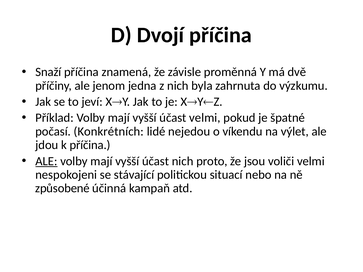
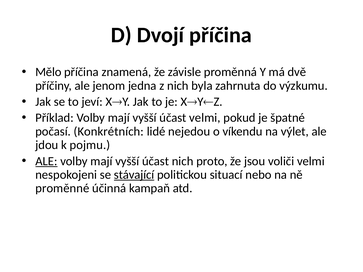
Snaží: Snaží -> Mělo
k příčina: příčina -> pojmu
stávající underline: none -> present
způsobené: způsobené -> proměnné
